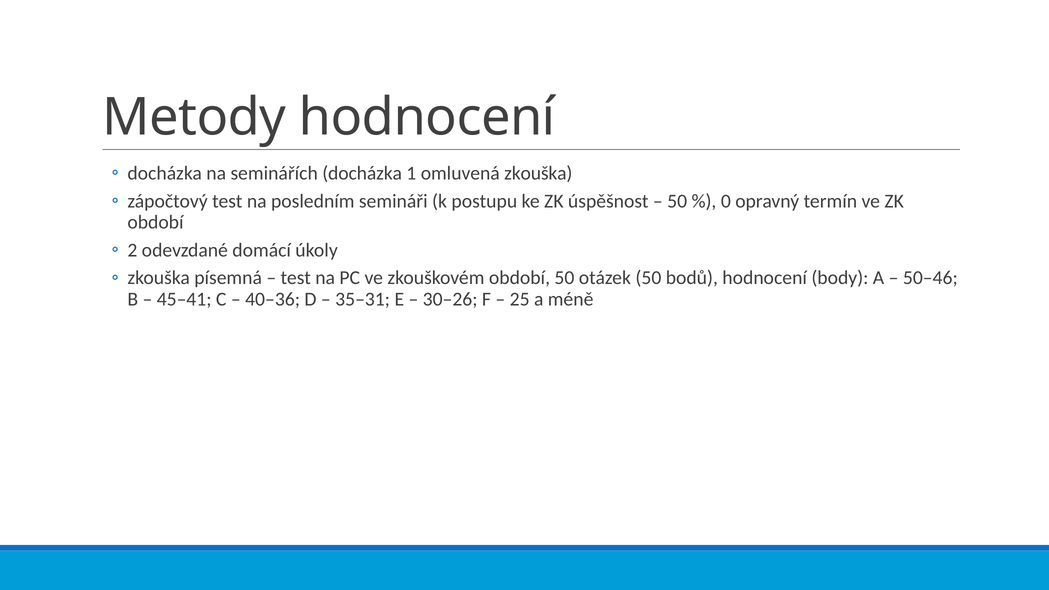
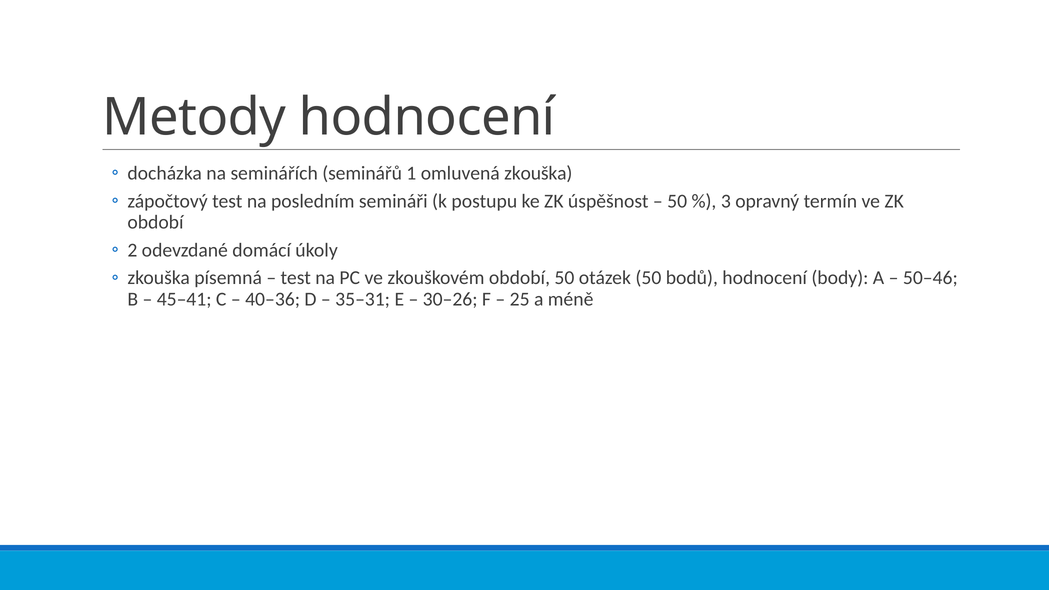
seminářích docházka: docházka -> seminářů
0: 0 -> 3
